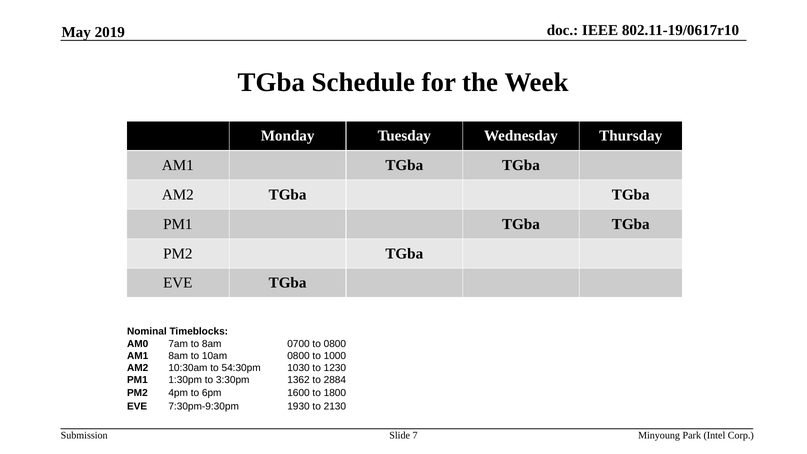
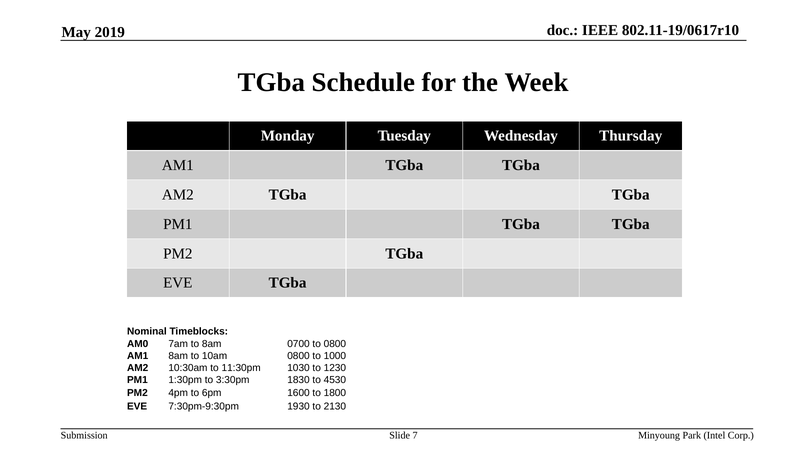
54:30pm: 54:30pm -> 11:30pm
1362: 1362 -> 1830
2884: 2884 -> 4530
